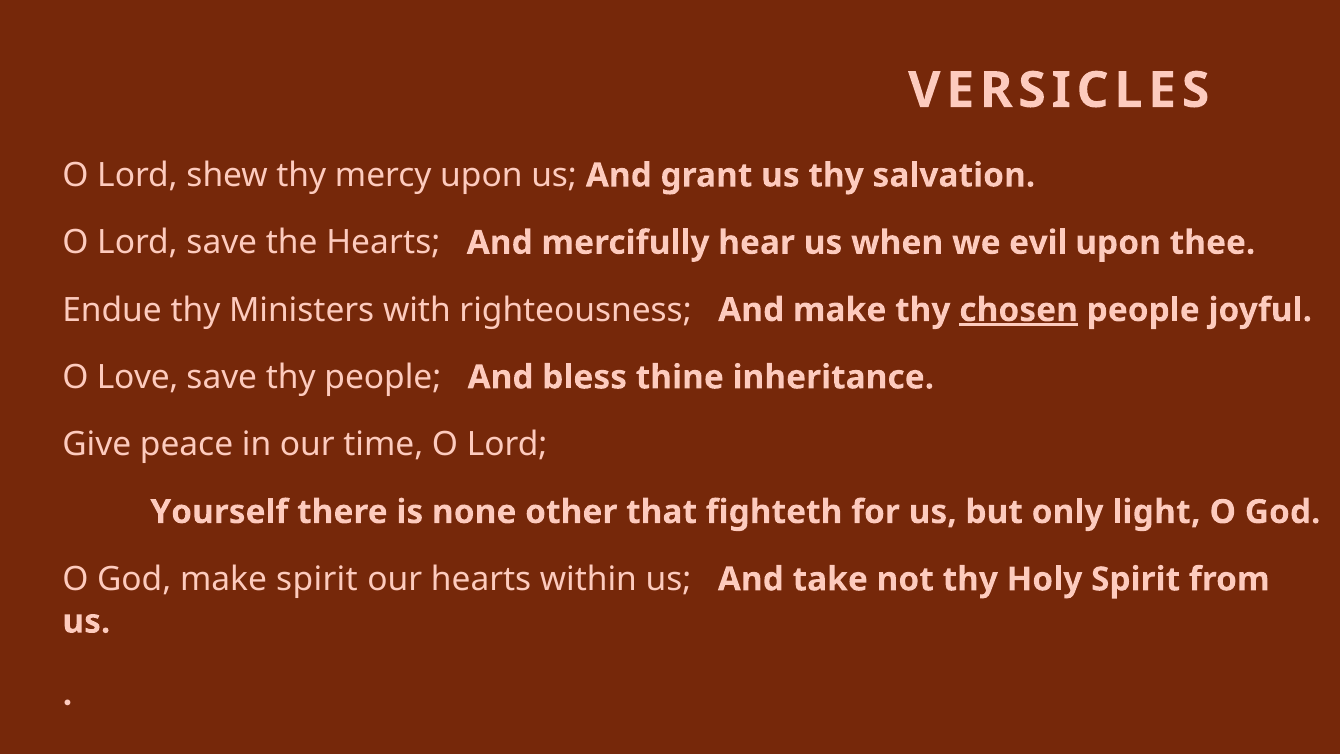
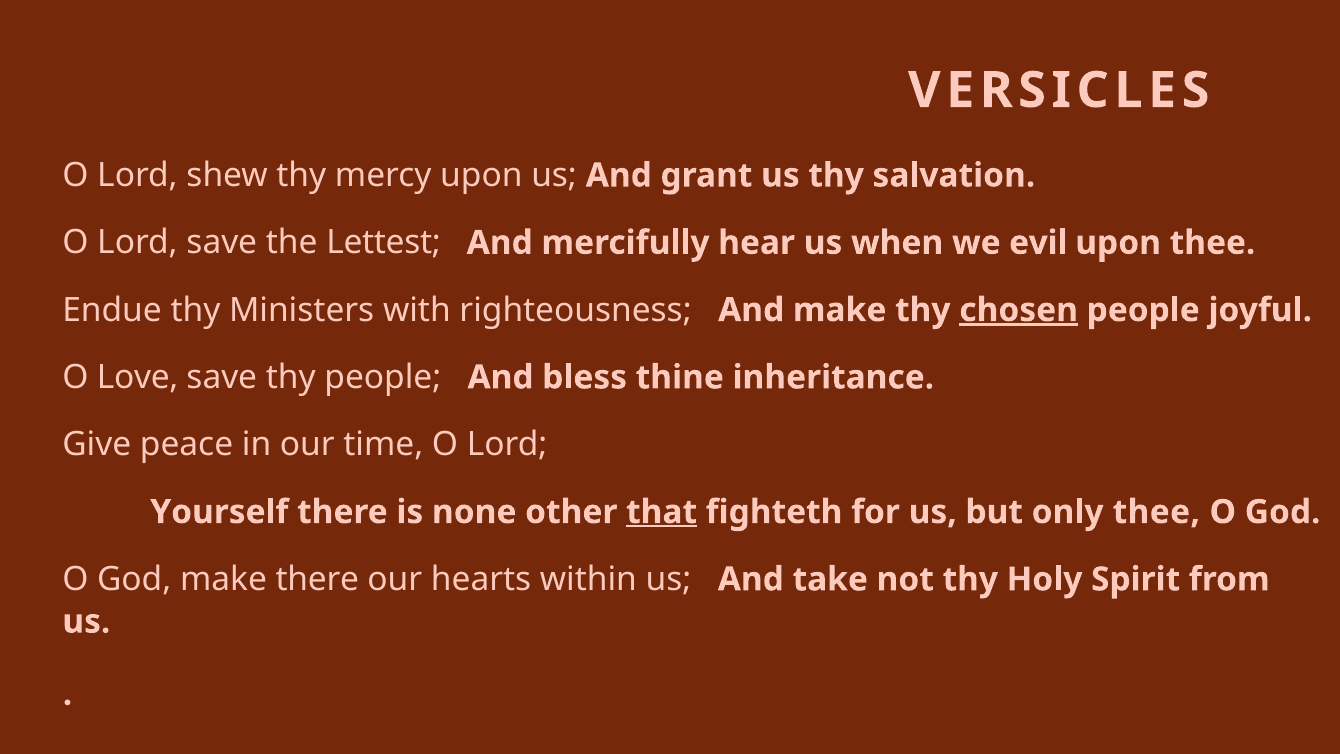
the Hearts: Hearts -> Lettest
that underline: none -> present
only light: light -> thee
make spirit: spirit -> there
